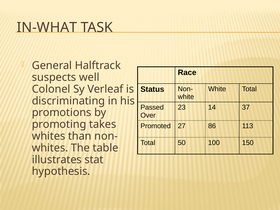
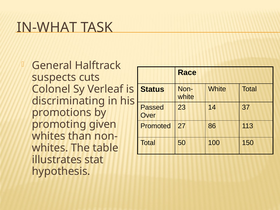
well: well -> cuts
takes: takes -> given
